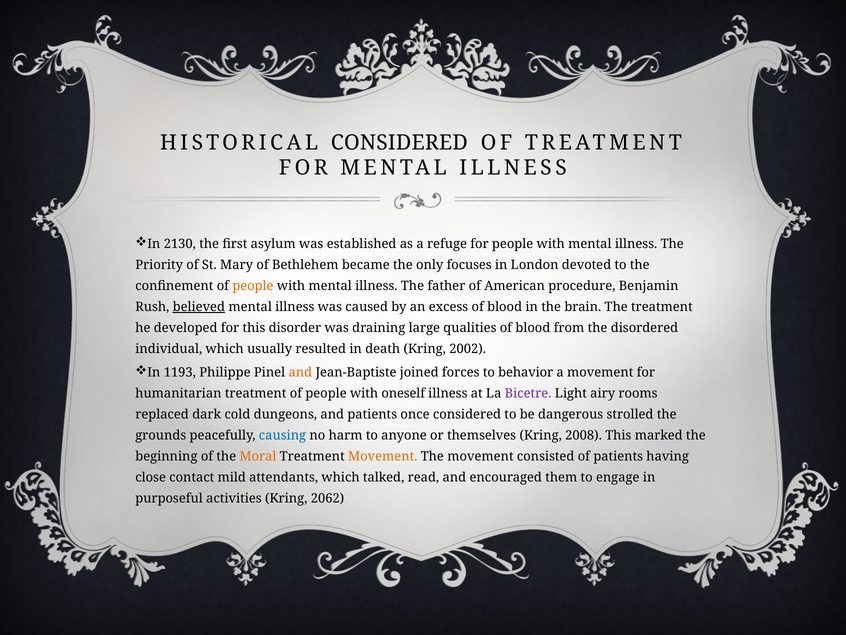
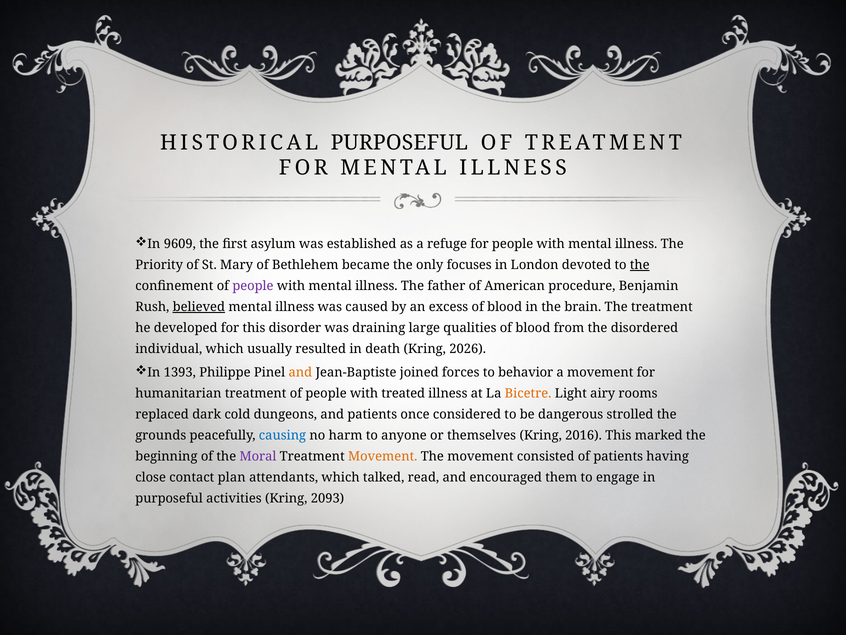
HISTORICAL CONSIDERED: CONSIDERED -> PURPOSEFUL
2130: 2130 -> 9609
the at (640, 265) underline: none -> present
people at (253, 286) colour: orange -> purple
2002: 2002 -> 2026
1193: 1193 -> 1393
oneself: oneself -> treated
Bicetre colour: purple -> orange
2008: 2008 -> 2016
Moral colour: orange -> purple
mild: mild -> plan
2062: 2062 -> 2093
